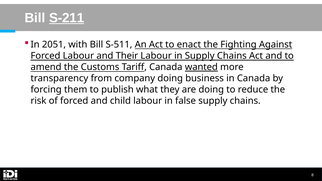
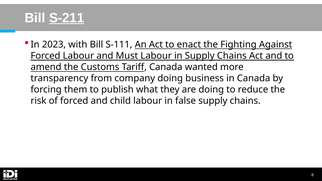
2051: 2051 -> 2023
S-511: S-511 -> S-111
Their: Their -> Must
wanted underline: present -> none
